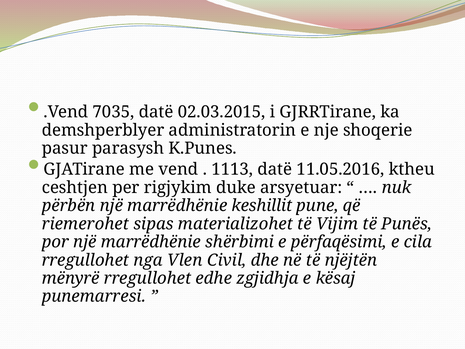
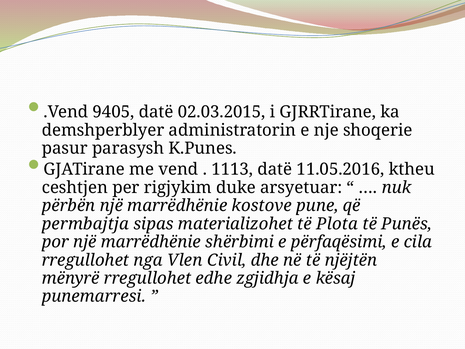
7035: 7035 -> 9405
keshillit: keshillit -> kostove
riemerohet: riemerohet -> permbajtja
Vijim: Vijim -> Plota
